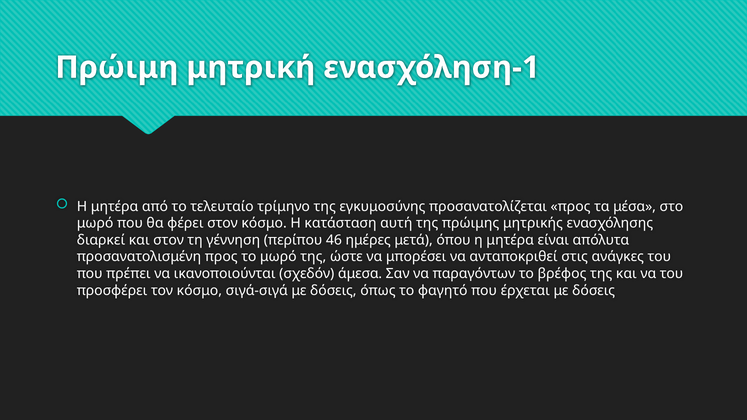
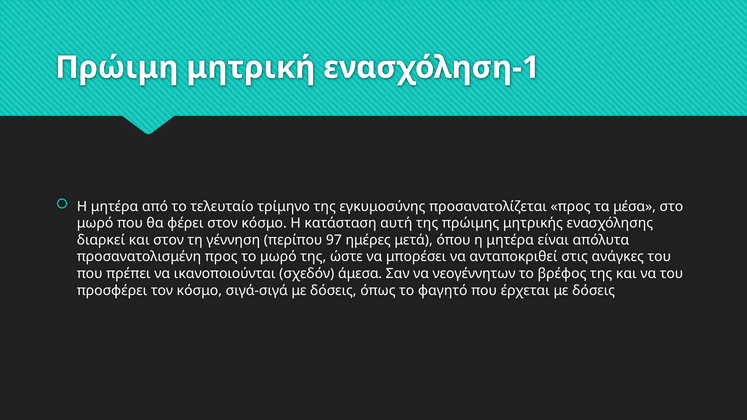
46: 46 -> 97
παραγόντων: παραγόντων -> νεογέννητων
